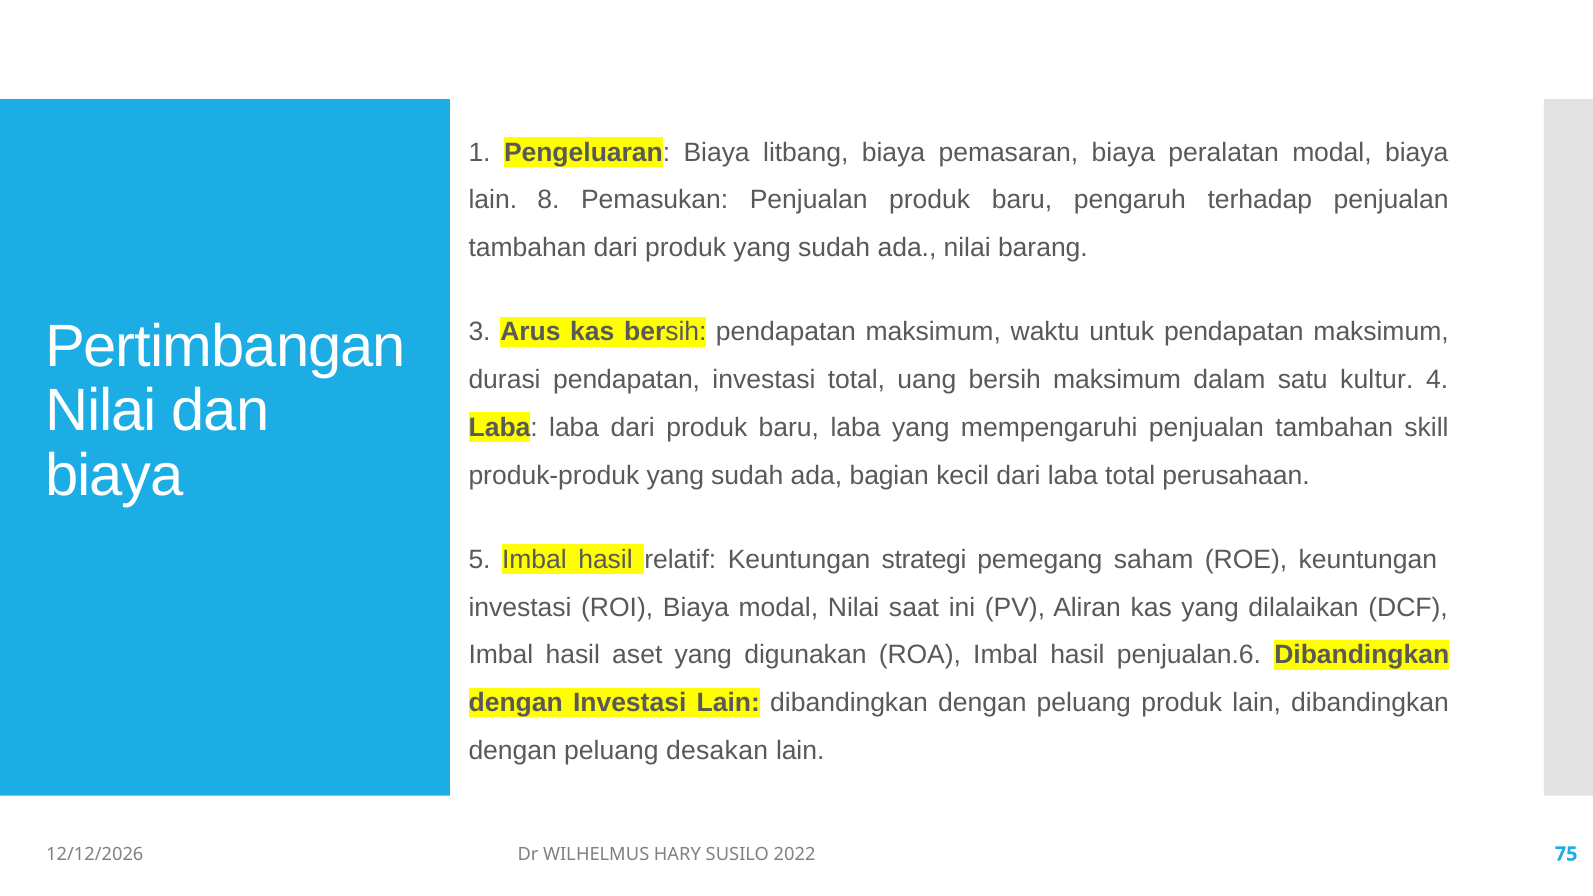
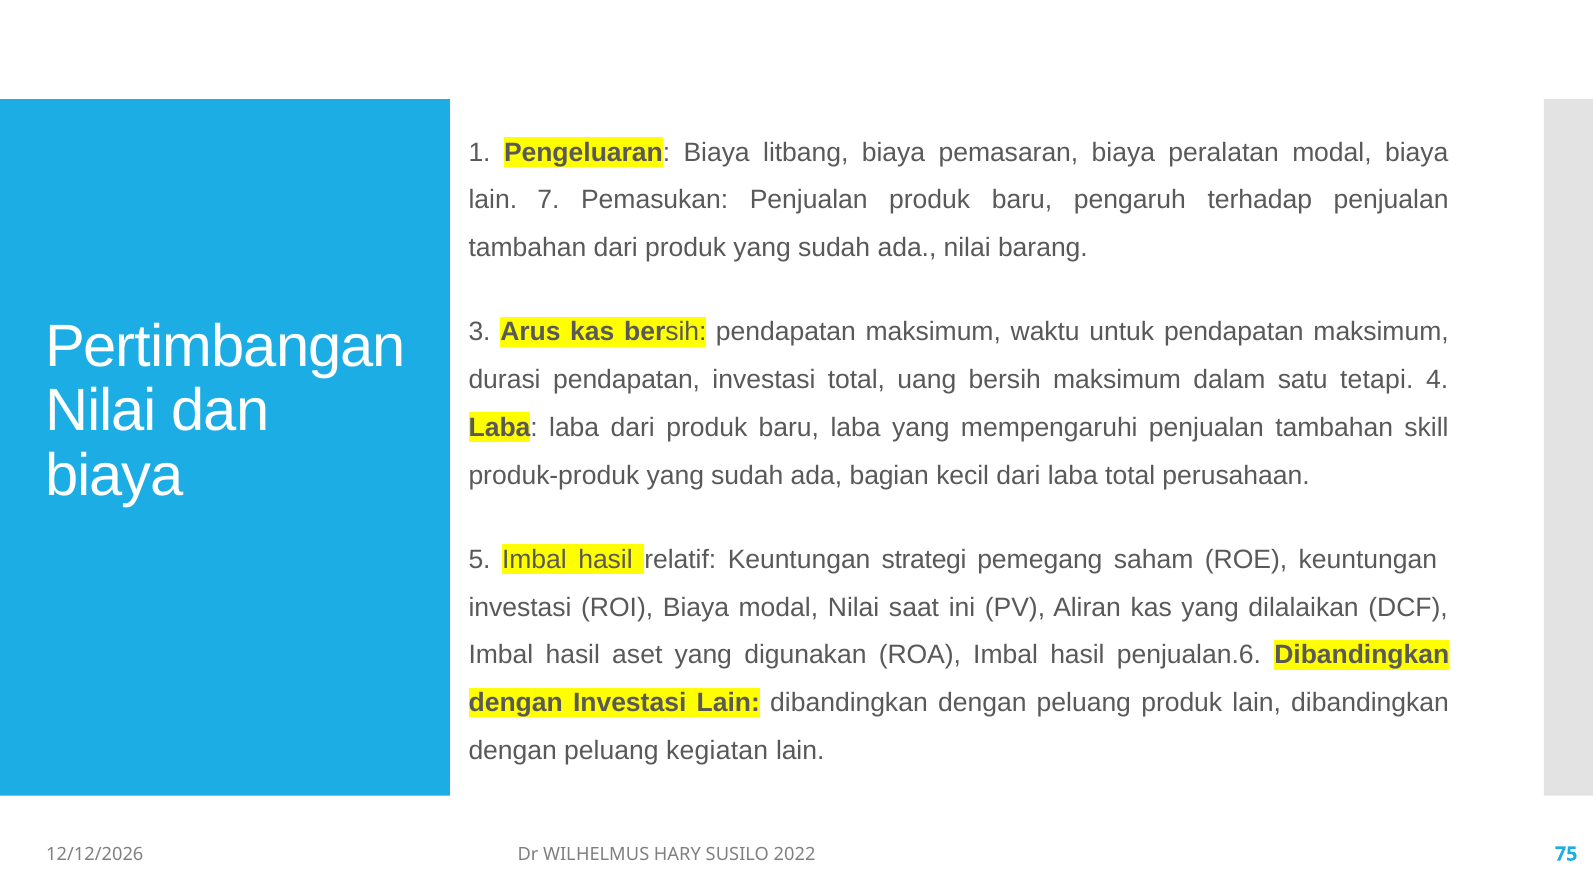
8: 8 -> 7
kultur: kultur -> tetapi
desakan: desakan -> kegiatan
